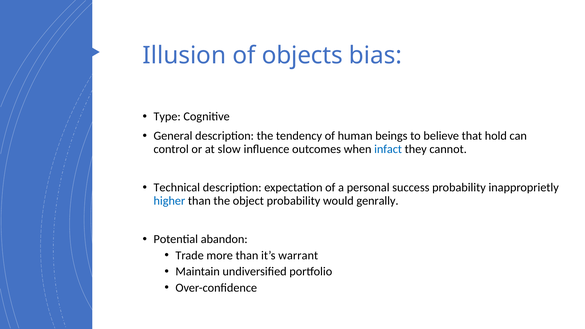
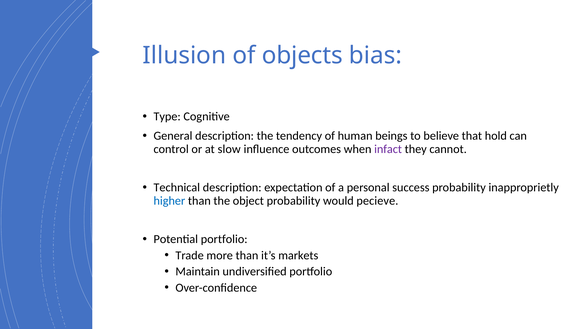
infact colour: blue -> purple
genrally: genrally -> pecieve
Potential abandon: abandon -> portfolio
warrant: warrant -> markets
